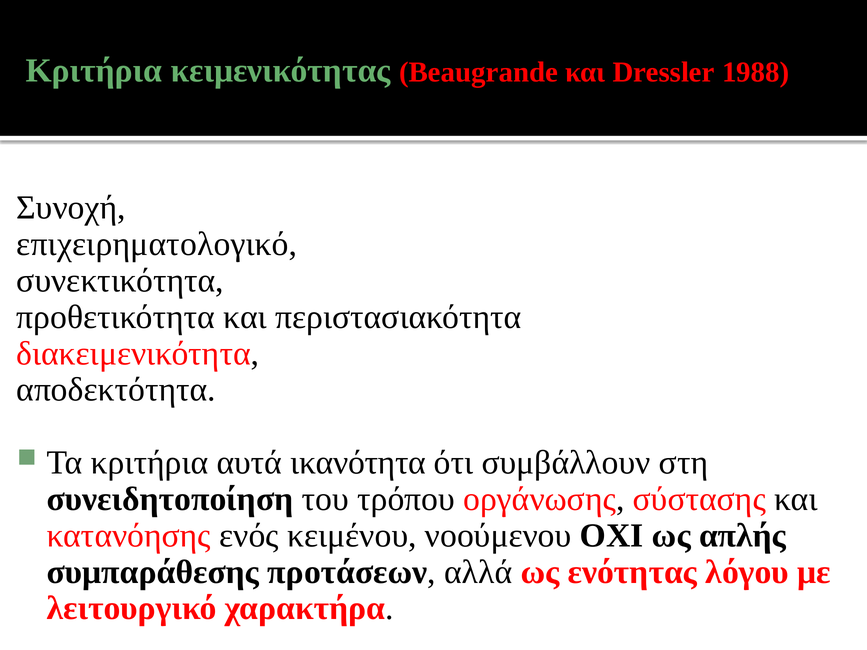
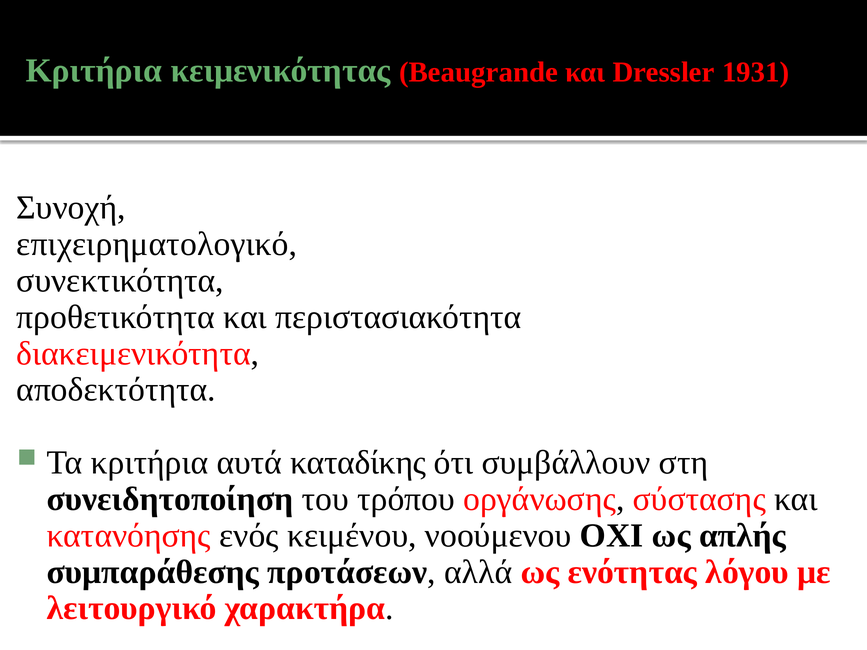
1988: 1988 -> 1931
ικανότητα: ικανότητα -> καταδίκης
